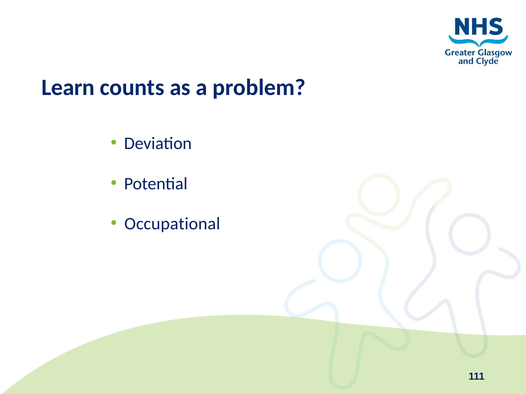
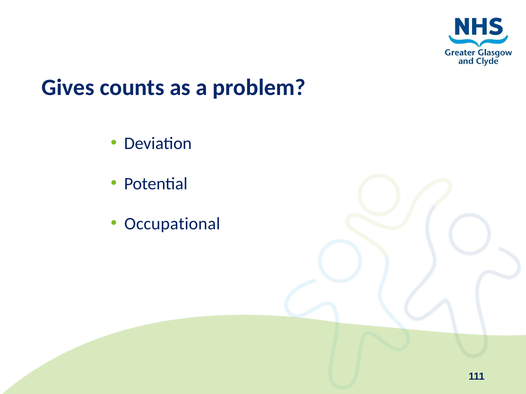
Learn: Learn -> Gives
